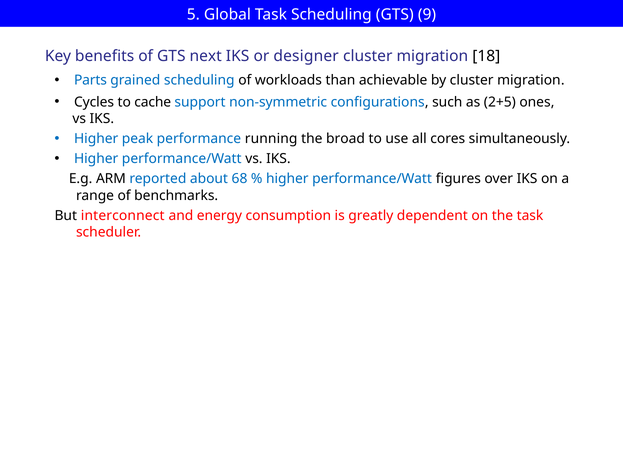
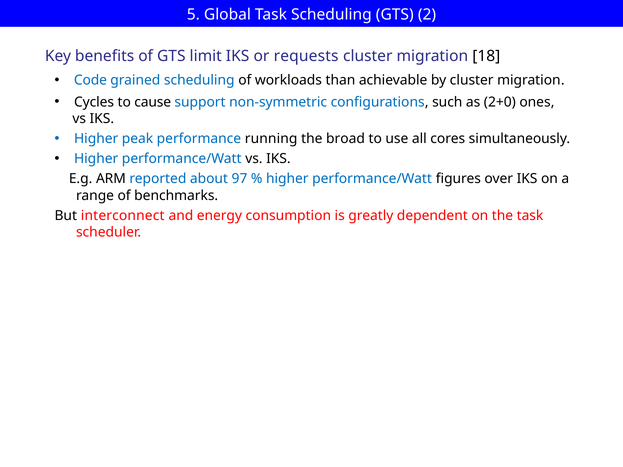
9: 9 -> 2
next: next -> limit
designer: designer -> requests
Parts: Parts -> Code
cache: cache -> cause
2+5: 2+5 -> 2+0
68: 68 -> 97
